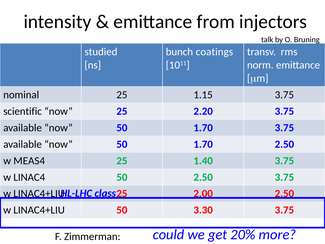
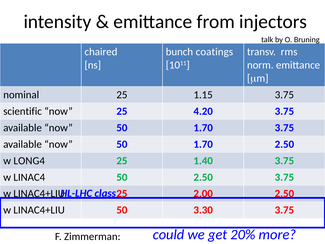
studied: studied -> chaired
2.20: 2.20 -> 4.20
MEAS4: MEAS4 -> LONG4
